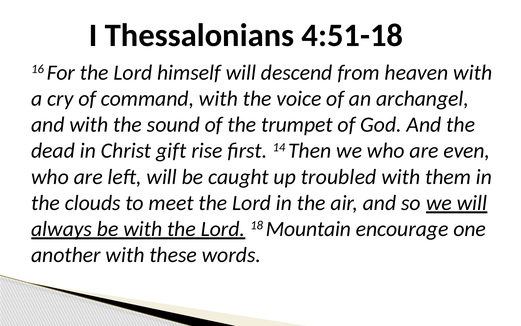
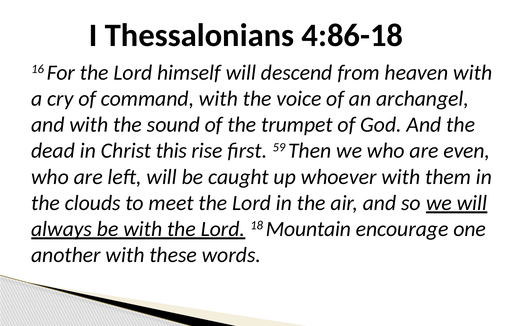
4:51-18: 4:51-18 -> 4:86-18
gift: gift -> this
14: 14 -> 59
troubled: troubled -> whoever
